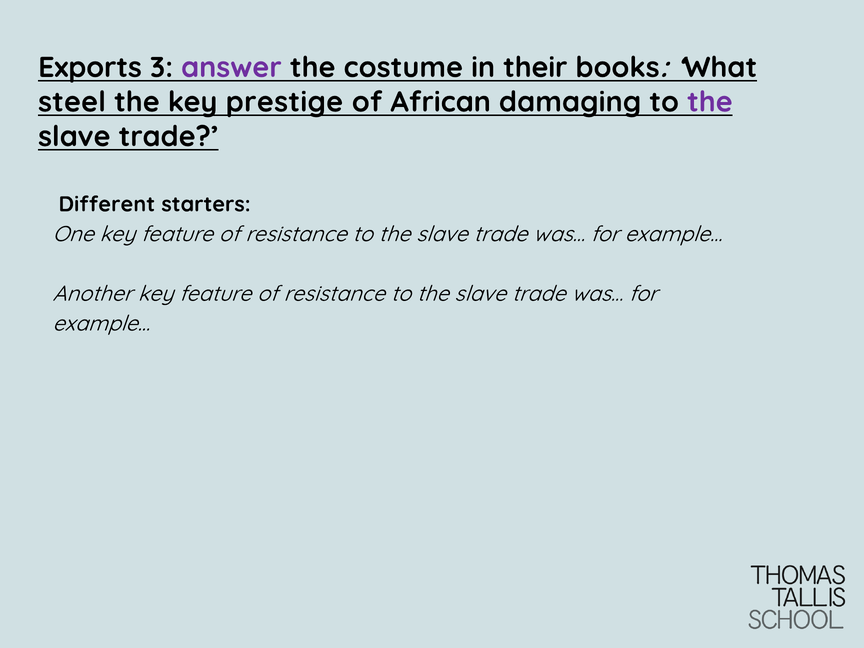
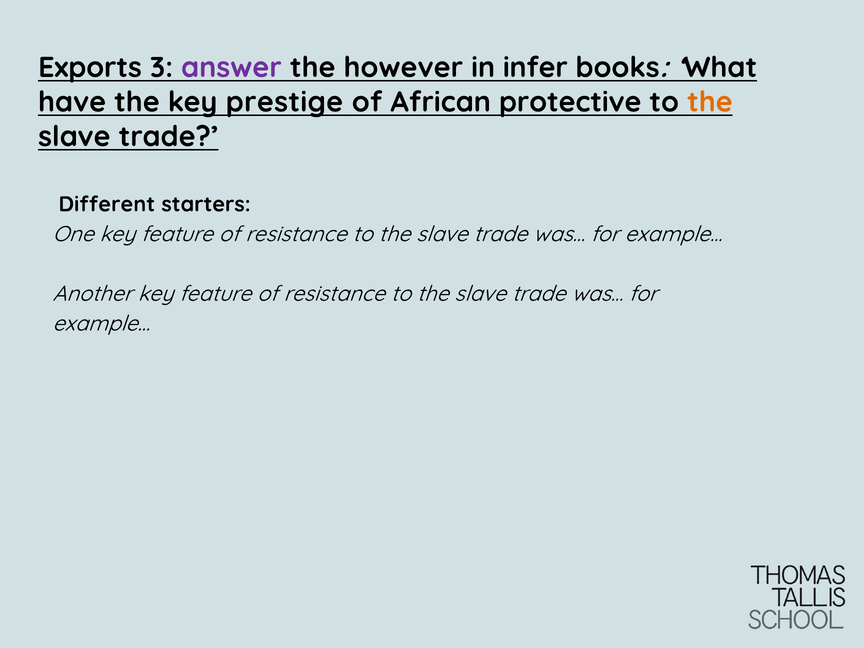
costume: costume -> however
their: their -> infer
steel: steel -> have
damaging: damaging -> protective
the at (710, 102) colour: purple -> orange
